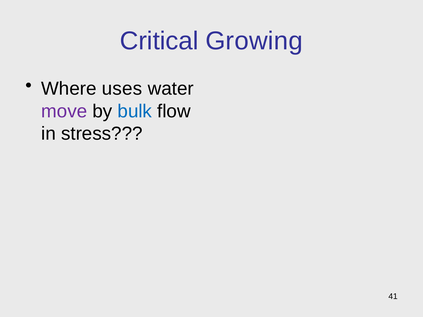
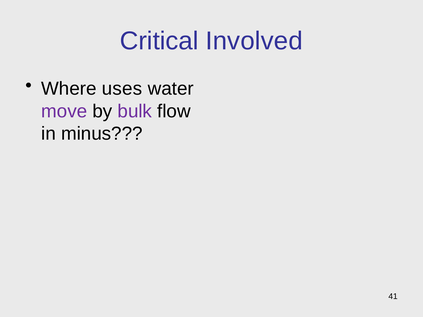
Growing: Growing -> Involved
bulk colour: blue -> purple
stress: stress -> minus
